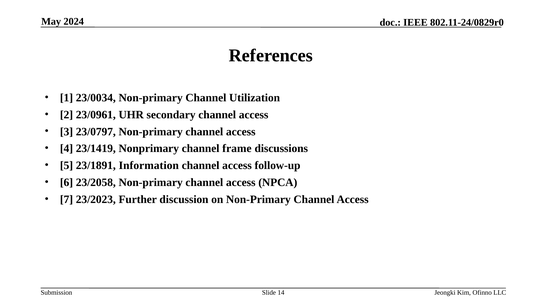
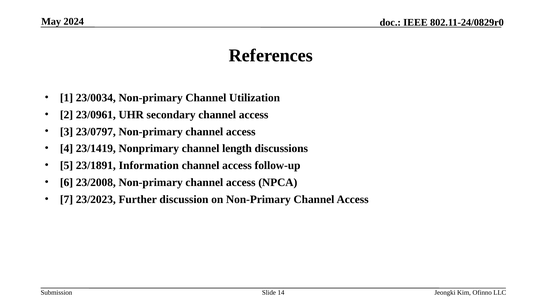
frame: frame -> length
23/2058: 23/2058 -> 23/2008
